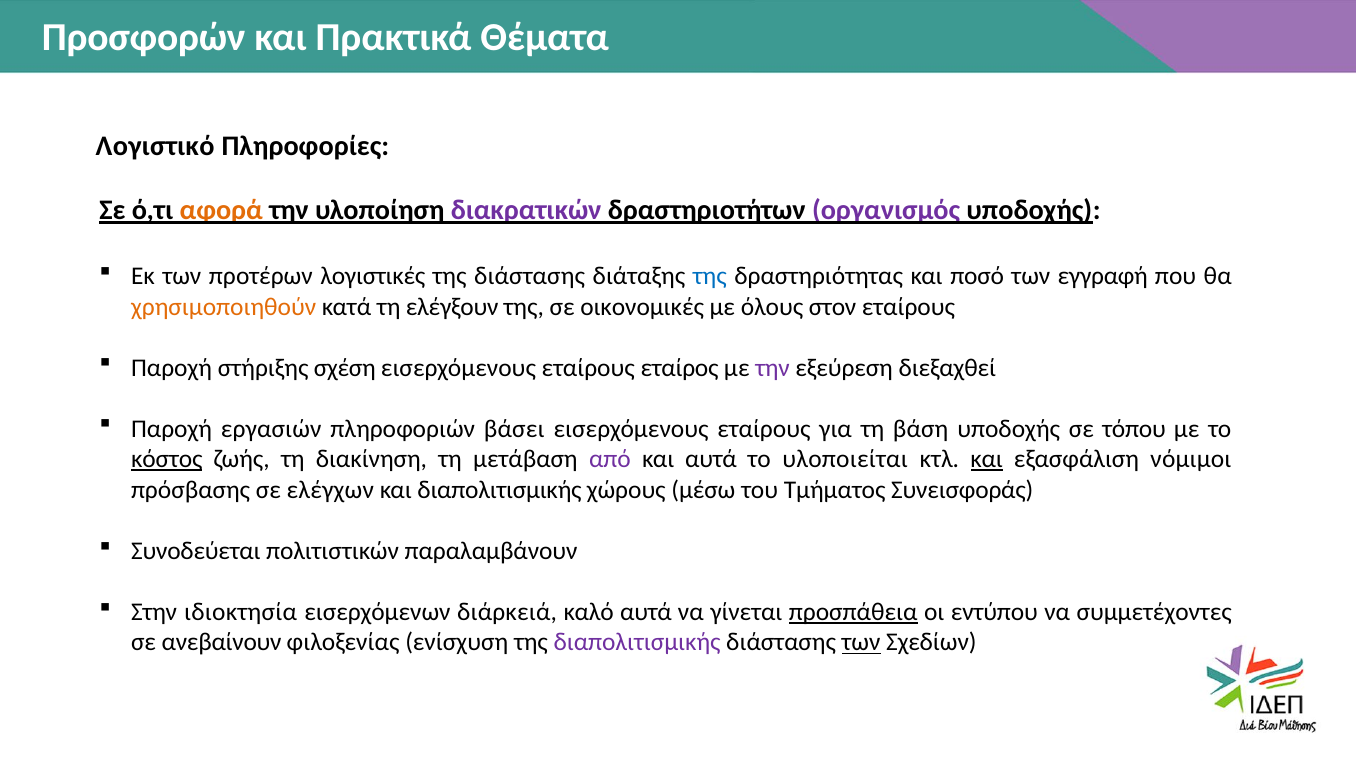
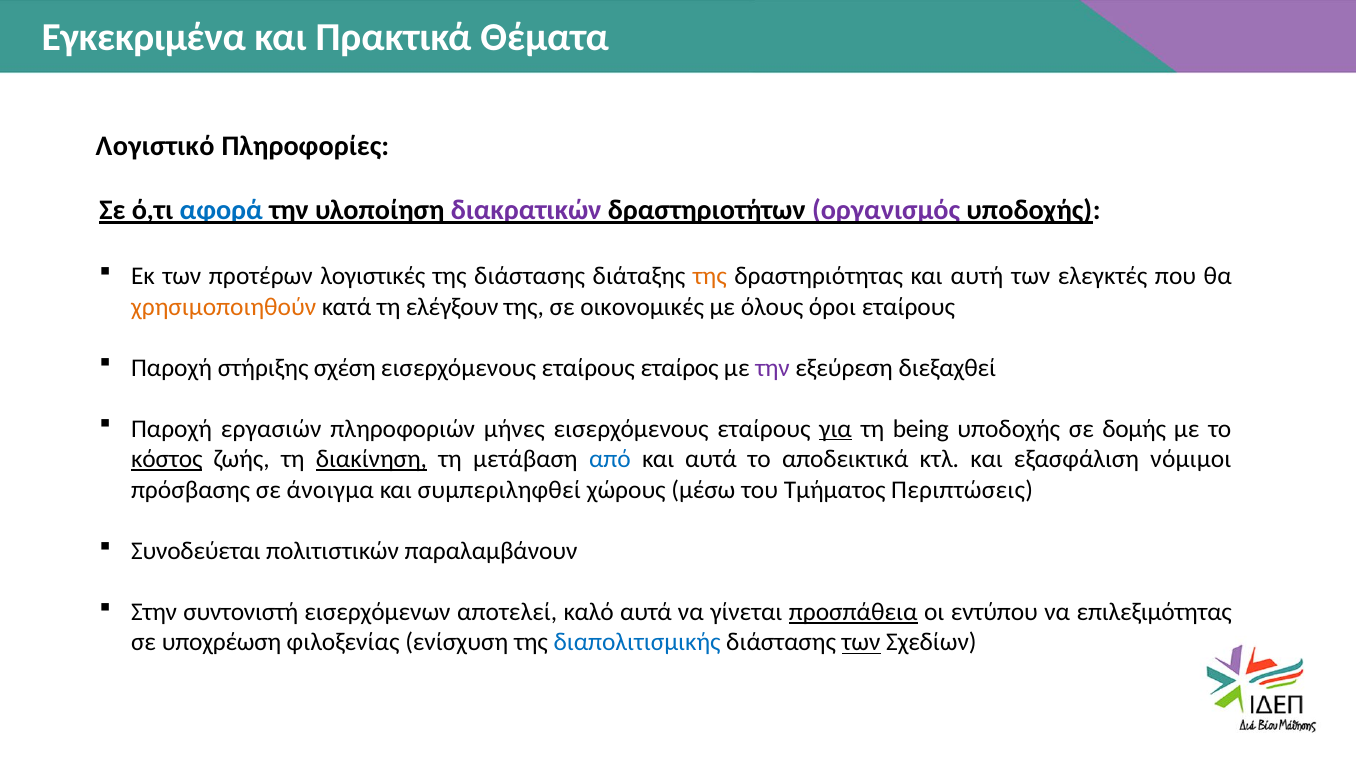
Προσφορών: Προσφορών -> Εγκεκριμένα
αφορά colour: orange -> blue
της at (710, 276) colour: blue -> orange
ποσό: ποσό -> αυτή
εγγραφή: εγγραφή -> ελεγκτές
στον: στον -> όροι
βάσει: βάσει -> μήνες
για underline: none -> present
βάση: βάση -> being
τόπου: τόπου -> δομής
διακίνηση underline: none -> present
από colour: purple -> blue
υλοποιείται: υλοποιείται -> αποδεικτικά
και at (987, 459) underline: present -> none
ελέγχων: ελέγχων -> άνοιγμα
και διαπολιτισμικής: διαπολιτισμικής -> συμπεριληφθεί
Συνεισφοράς: Συνεισφοράς -> Περιπτώσεις
ιδιοκτησία: ιδιοκτησία -> συντονιστή
διάρκειά: διάρκειά -> αποτελεί
συμμετέχοντες: συμμετέχοντες -> επιλεξιμότητας
ανεβαίνουν: ανεβαίνουν -> υποχρέωση
διαπολιτισμικής at (637, 642) colour: purple -> blue
